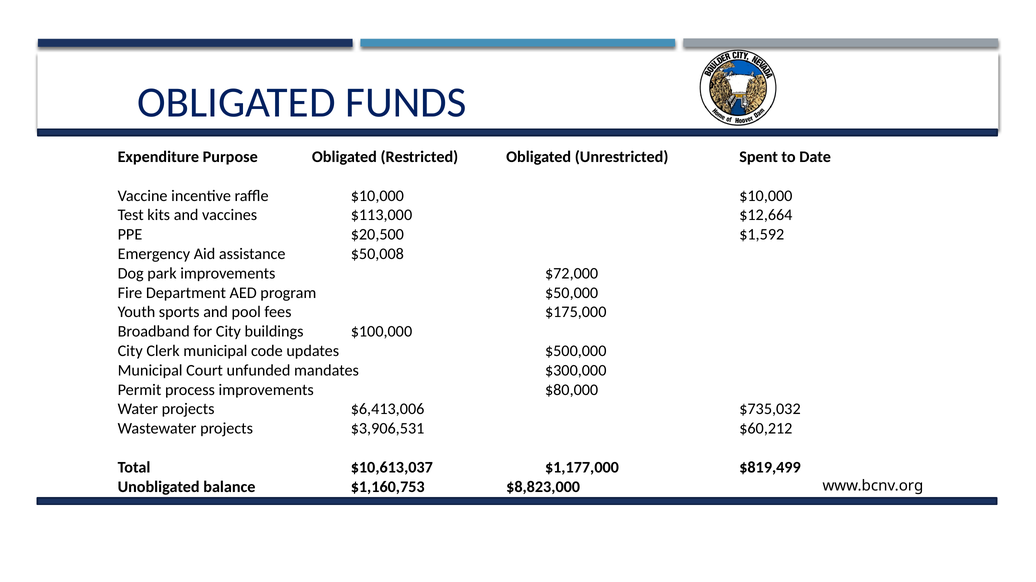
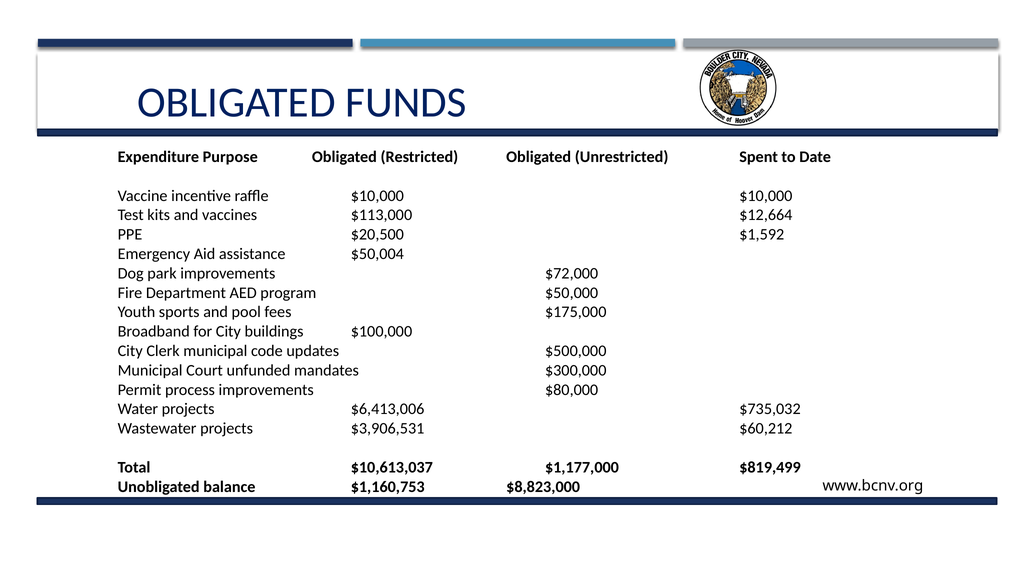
$50,008: $50,008 -> $50,004
